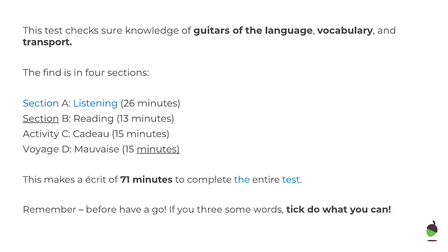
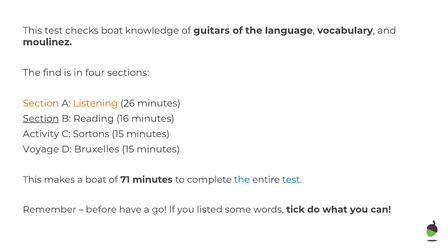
checks sure: sure -> boat
transport: transport -> moulinez
Section at (41, 103) colour: blue -> orange
Listening colour: blue -> orange
13: 13 -> 16
Cadeau: Cadeau -> Sortons
Mauvaise: Mauvaise -> Bruxelles
minutes at (158, 149) underline: present -> none
a écrit: écrit -> boat
three: three -> listed
